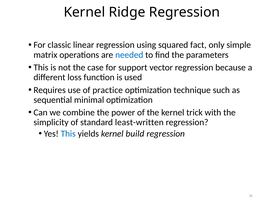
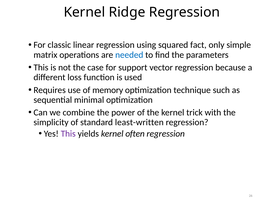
practice: practice -> memory
This at (68, 134) colour: blue -> purple
build: build -> often
